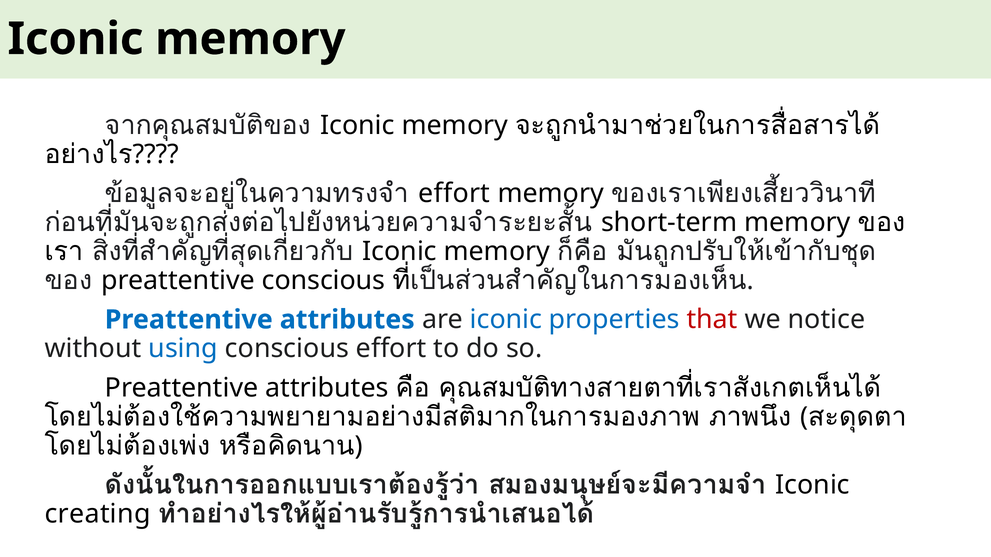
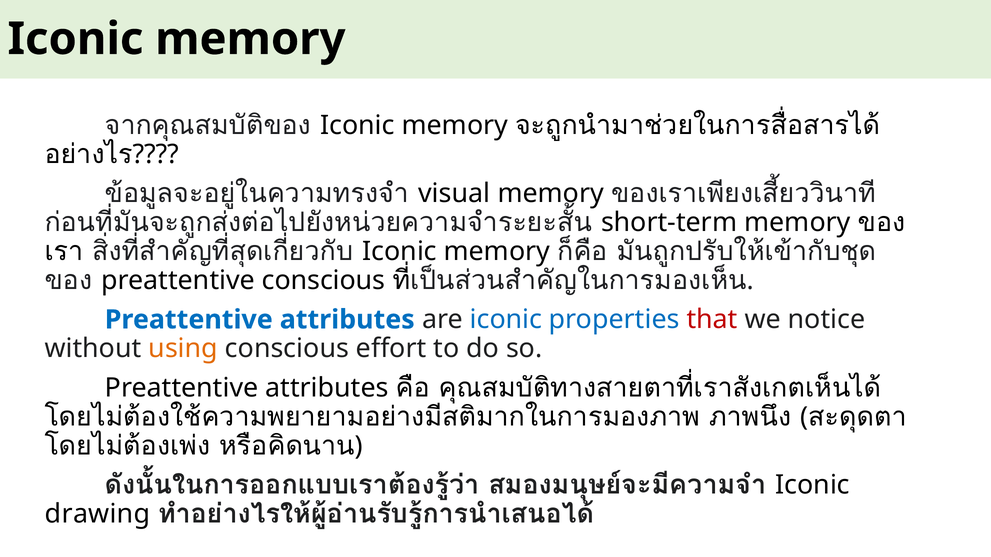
effort at (454, 194): effort -> visual
using colour: blue -> orange
creating: creating -> drawing
